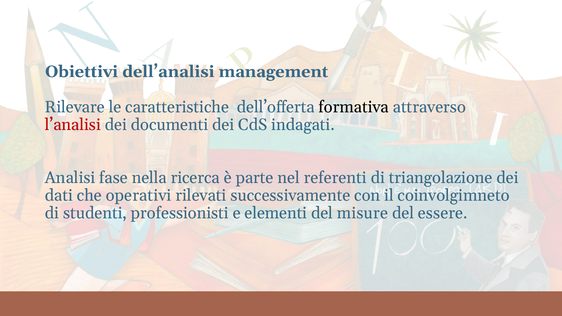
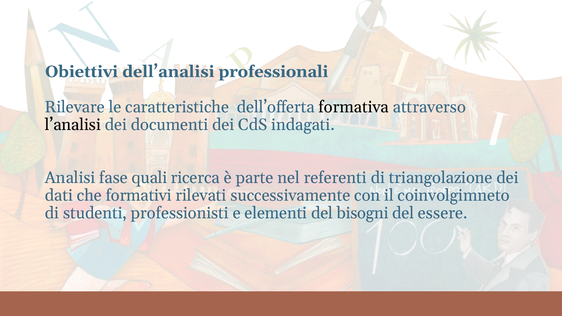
management: management -> professionali
l’analisi colour: red -> black
nella: nella -> quali
operativi: operativi -> formativi
misure: misure -> bisogni
